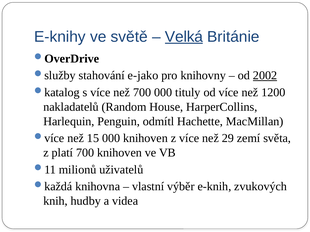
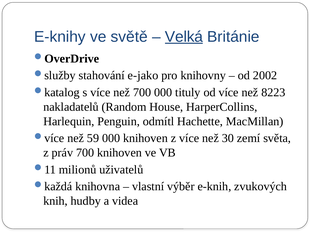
2002 underline: present -> none
1200: 1200 -> 8223
15: 15 -> 59
29: 29 -> 30
platí: platí -> práv
